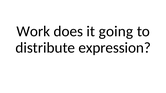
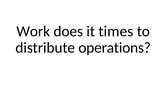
going: going -> times
expression: expression -> operations
